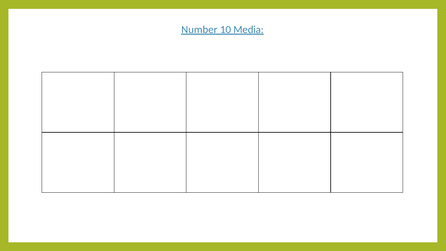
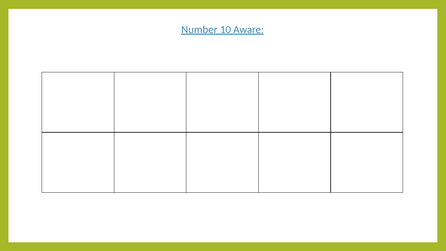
Media: Media -> Aware
